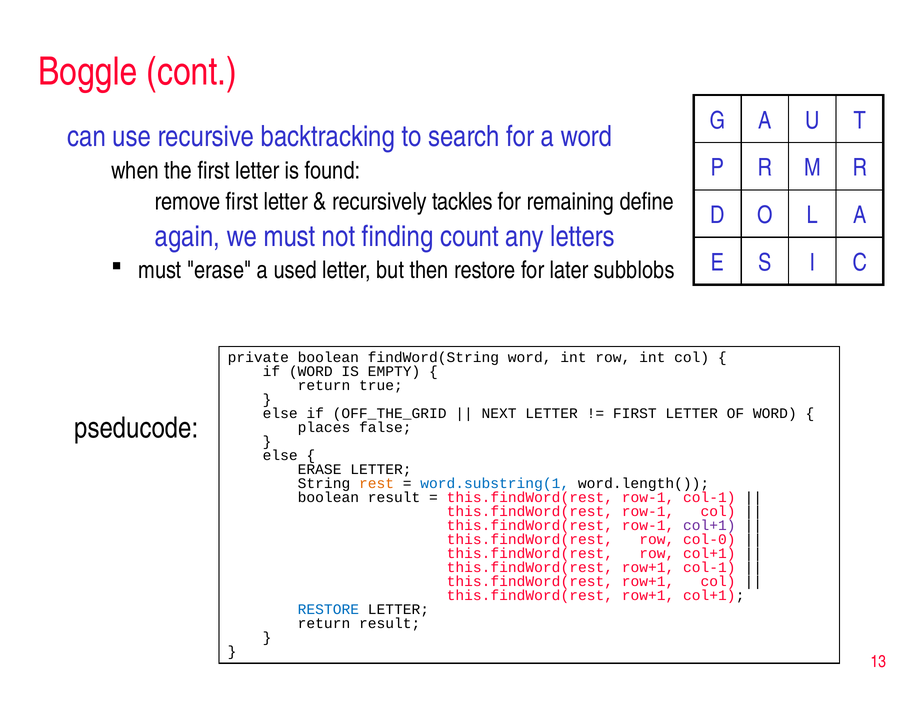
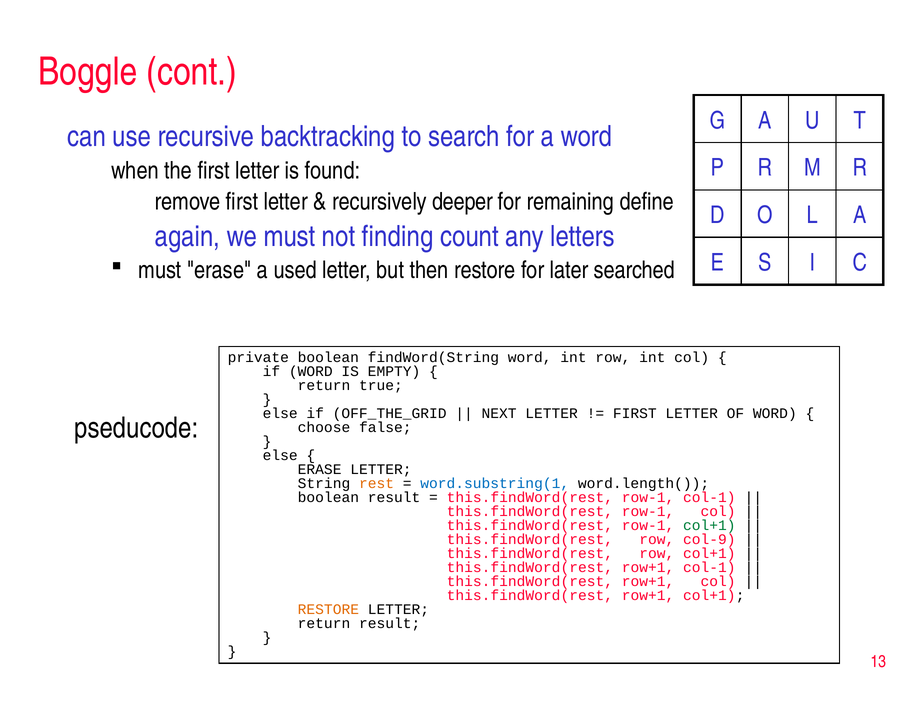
tackles: tackles -> deeper
subblobs: subblobs -> searched
places: places -> choose
col+1 at (709, 525) colour: purple -> green
col-0: col-0 -> col-9
RESTORE at (328, 609) colour: blue -> orange
